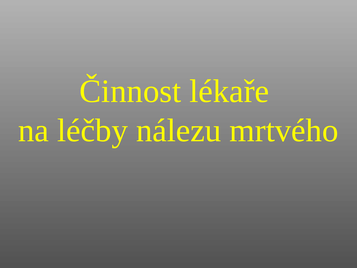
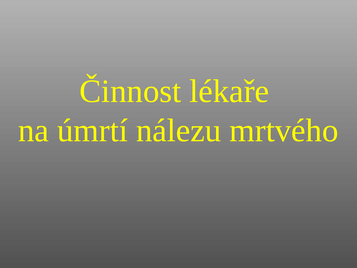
léčby: léčby -> úmrtí
